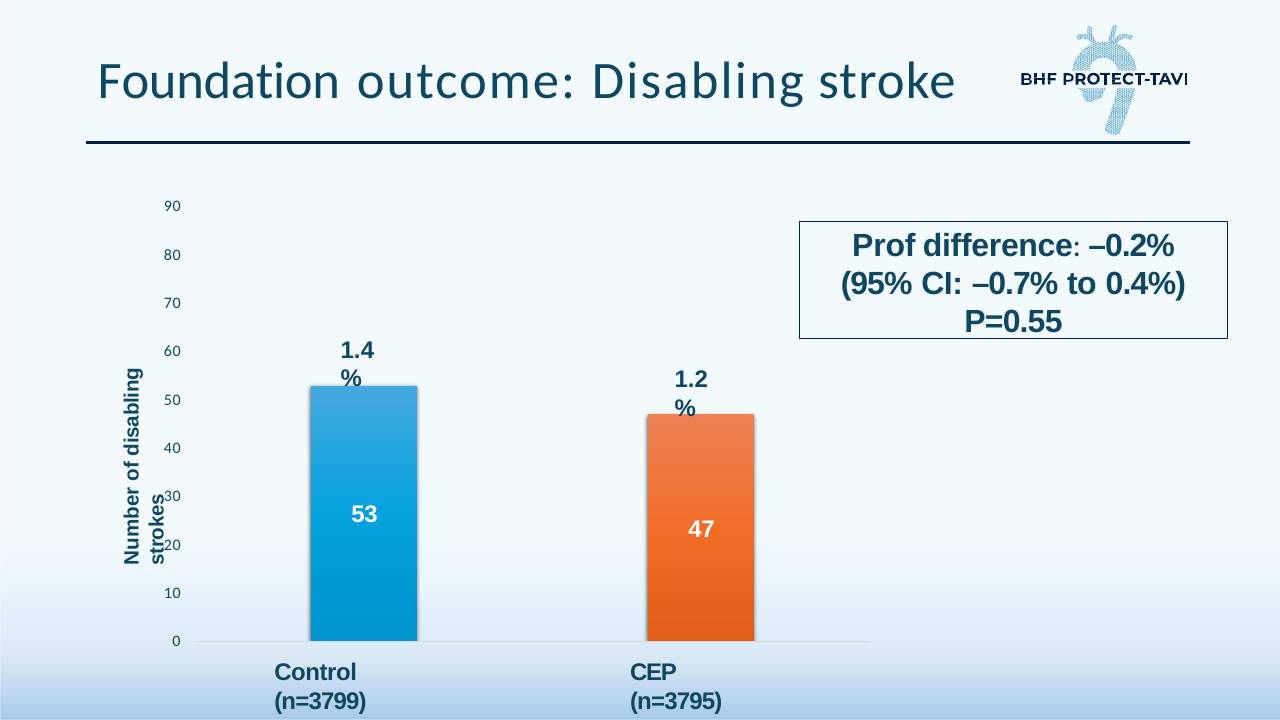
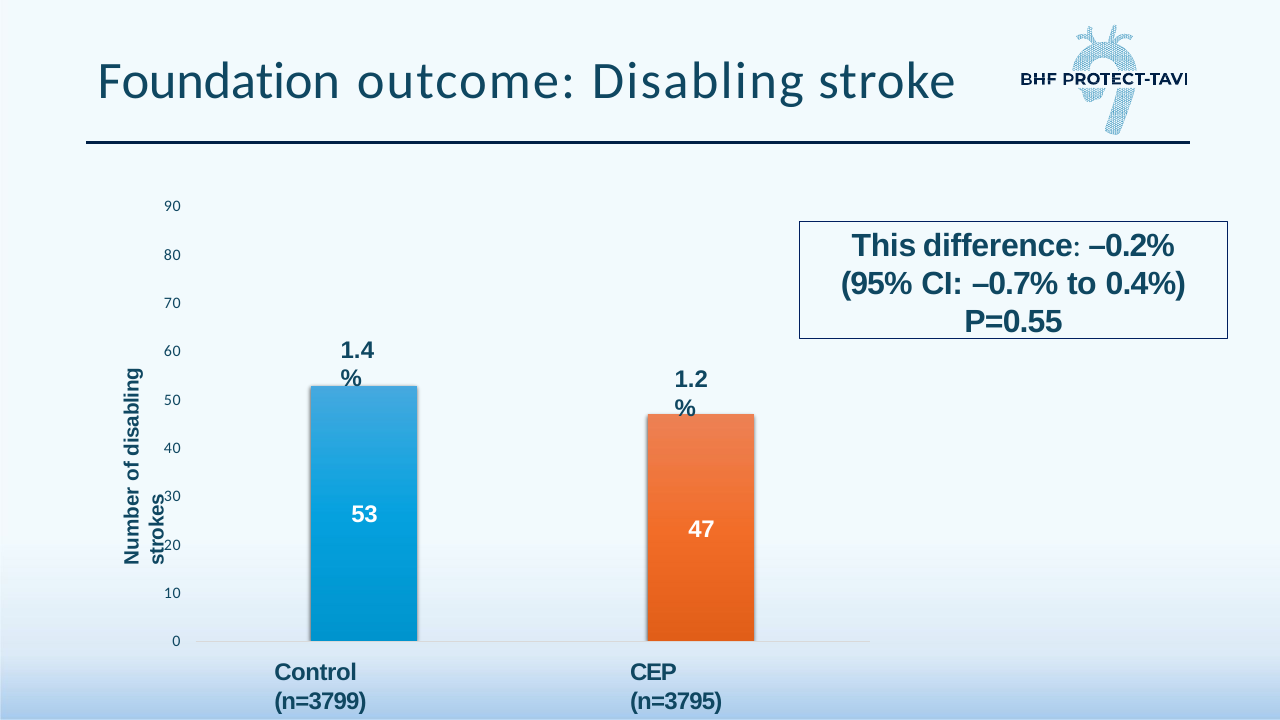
Prof: Prof -> This
